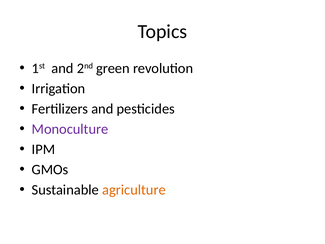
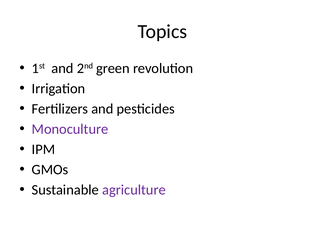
agriculture colour: orange -> purple
